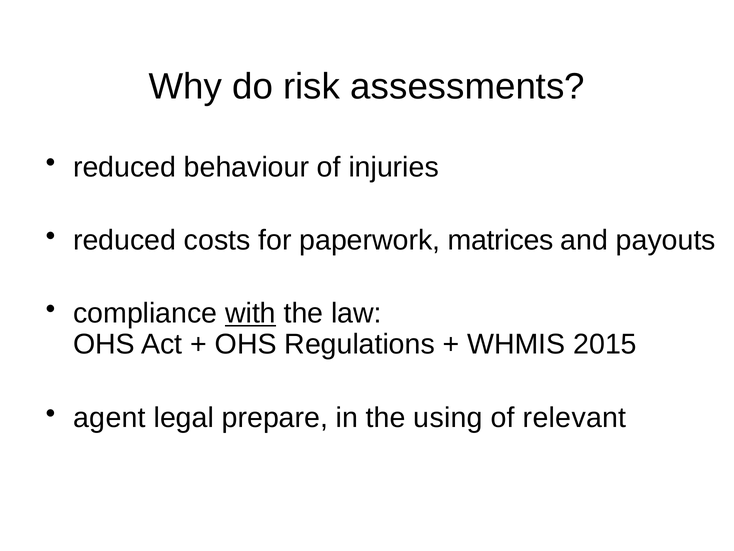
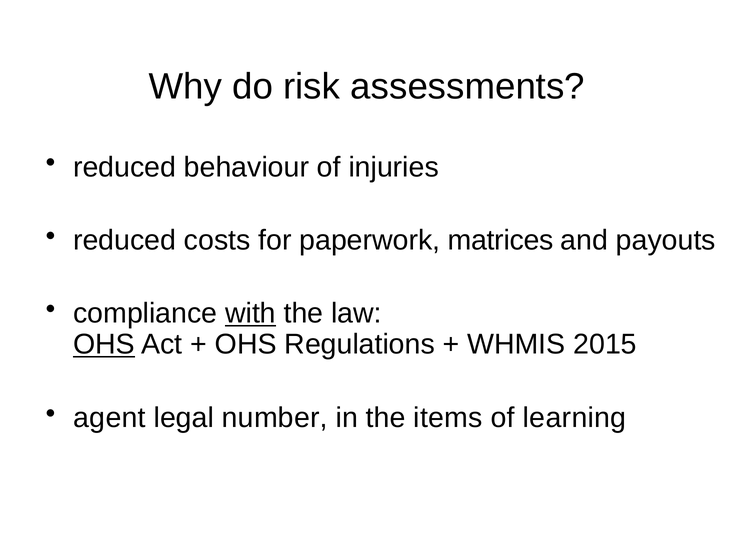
OHS at (104, 344) underline: none -> present
prepare: prepare -> number
using: using -> items
relevant: relevant -> learning
